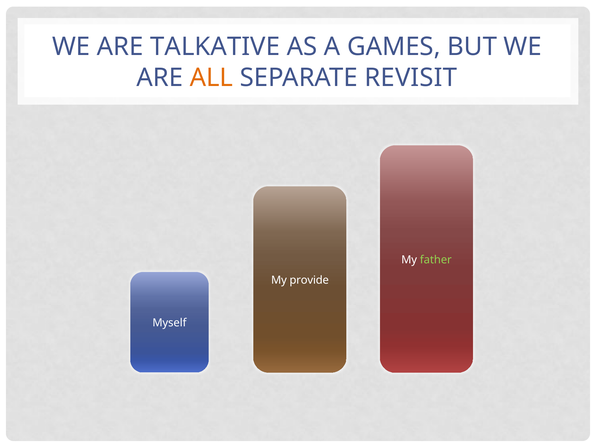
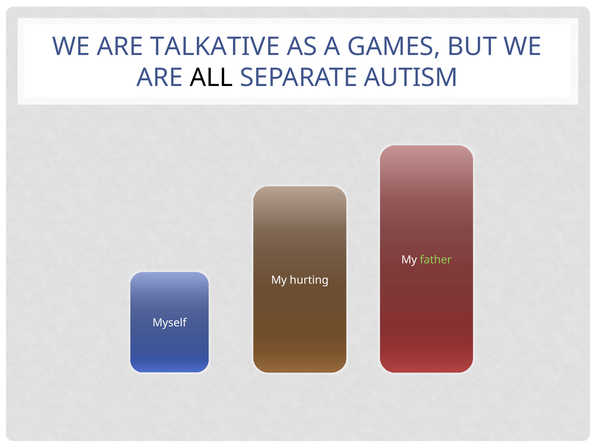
ALL colour: orange -> black
REVISIT: REVISIT -> AUTISM
provide: provide -> hurting
